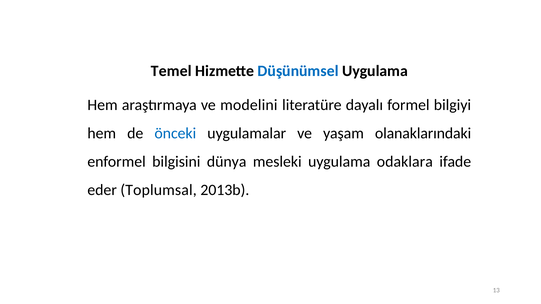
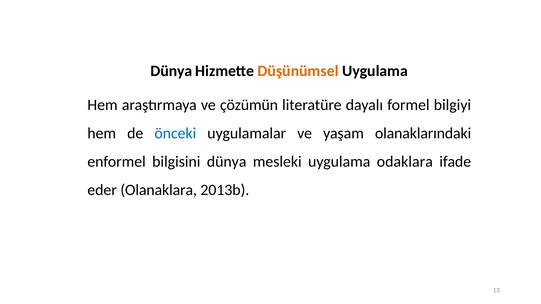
Temel at (171, 71): Temel -> Dünya
Düşünümsel colour: blue -> orange
modelini: modelini -> çözümün
Toplumsal: Toplumsal -> Olanaklara
